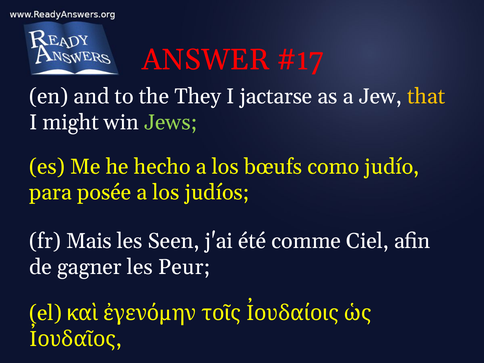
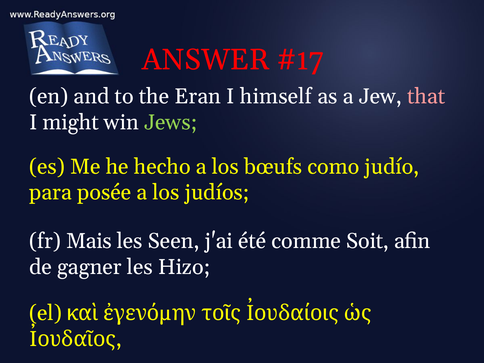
They: They -> Eran
jactarse: jactarse -> himself
that colour: yellow -> pink
Ciel: Ciel -> Soit
Peur: Peur -> Hizo
